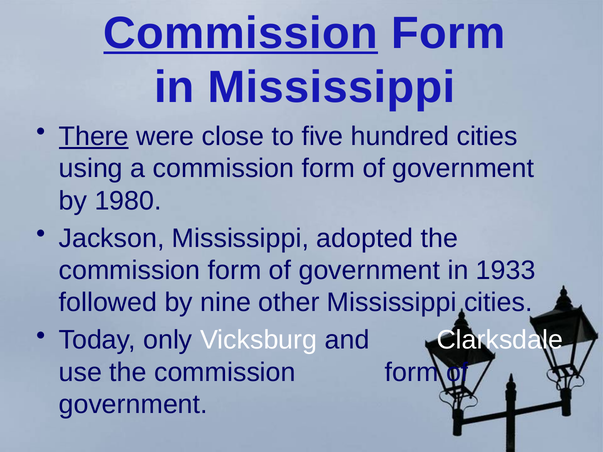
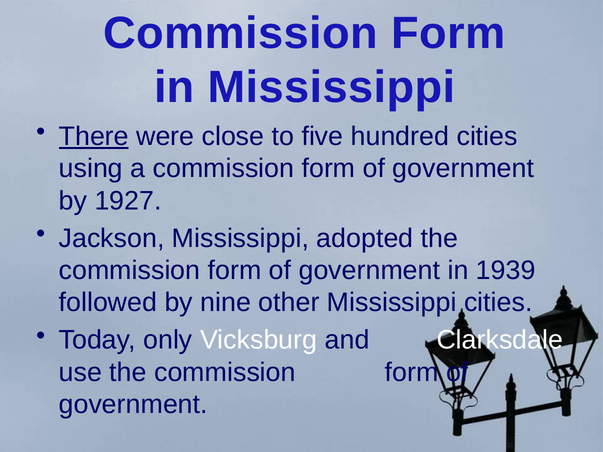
Commission at (240, 33) underline: present -> none
1980: 1980 -> 1927
1933: 1933 -> 1939
